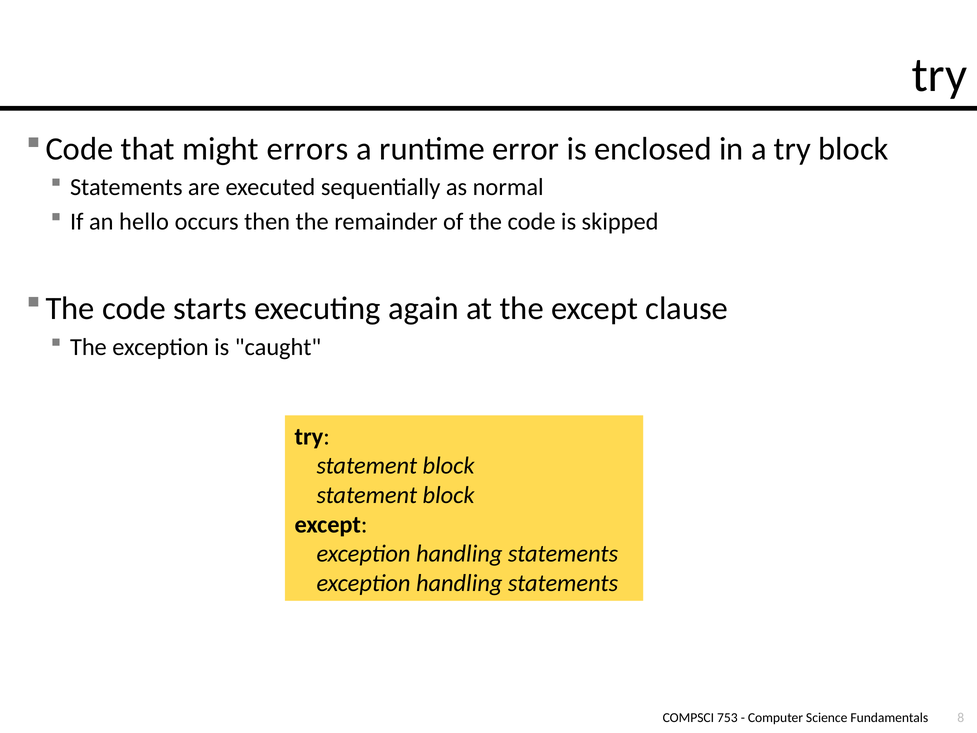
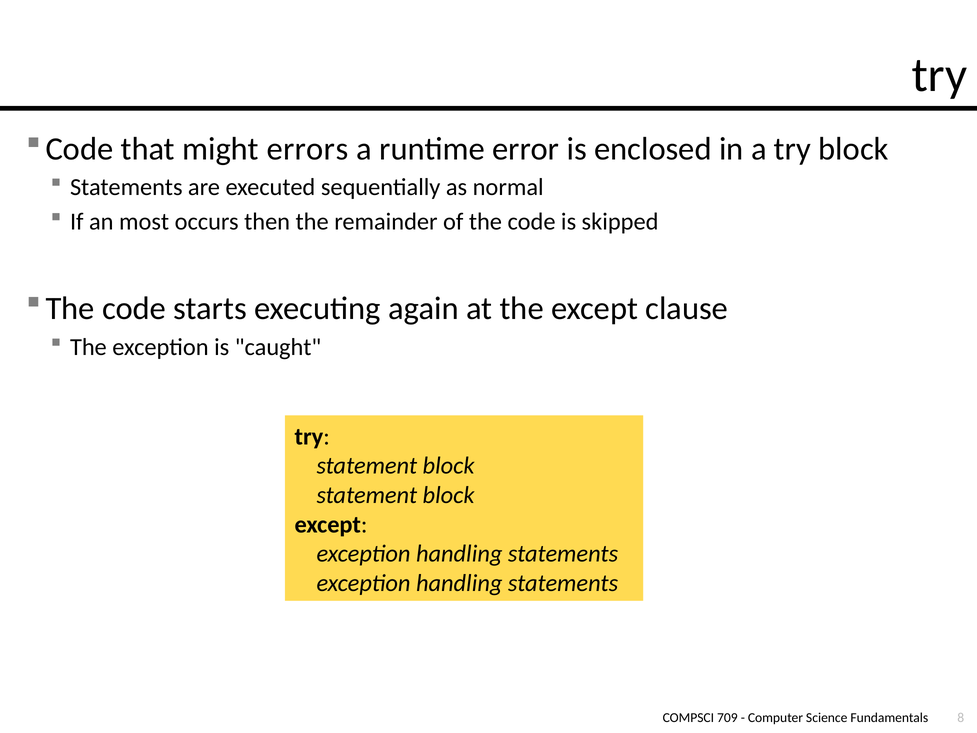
hello: hello -> most
753: 753 -> 709
